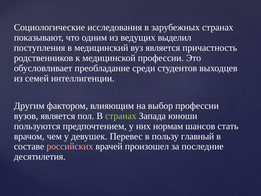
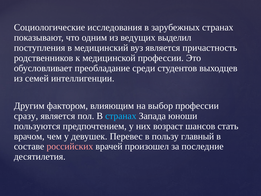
вузов: вузов -> сразу
странах at (121, 116) colour: light green -> light blue
нормам: нормам -> возраст
